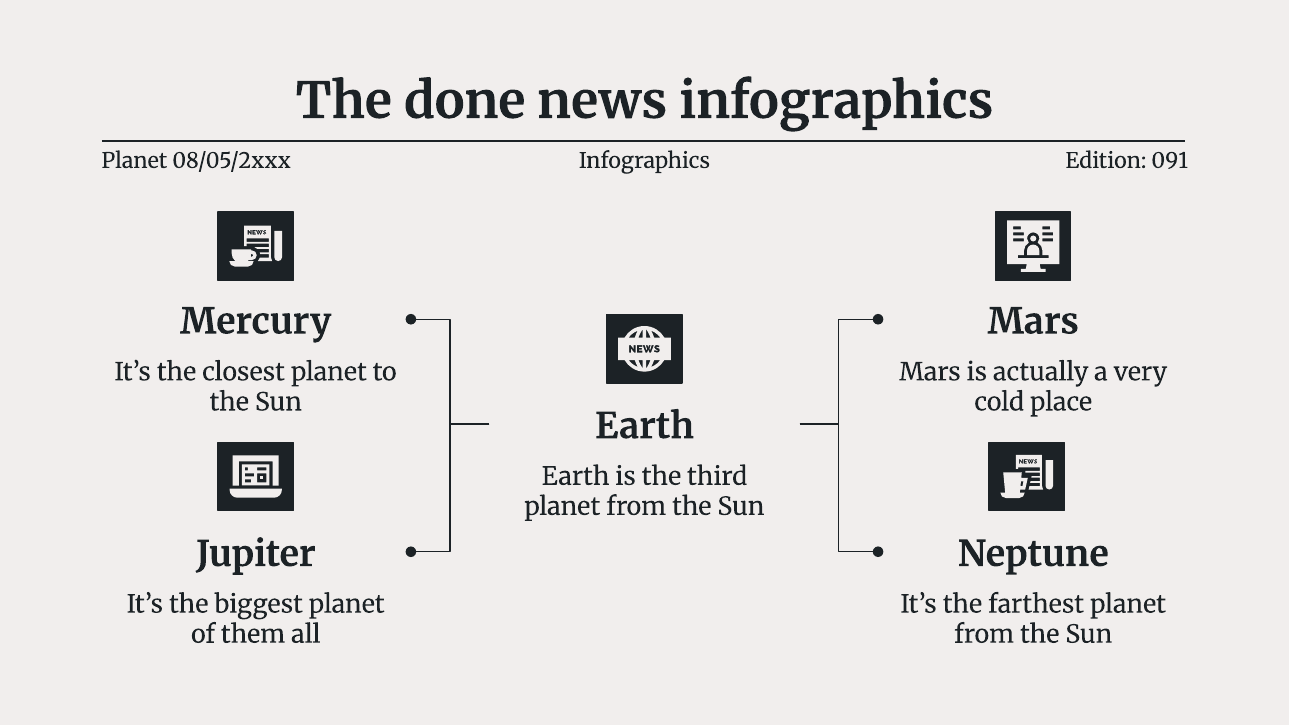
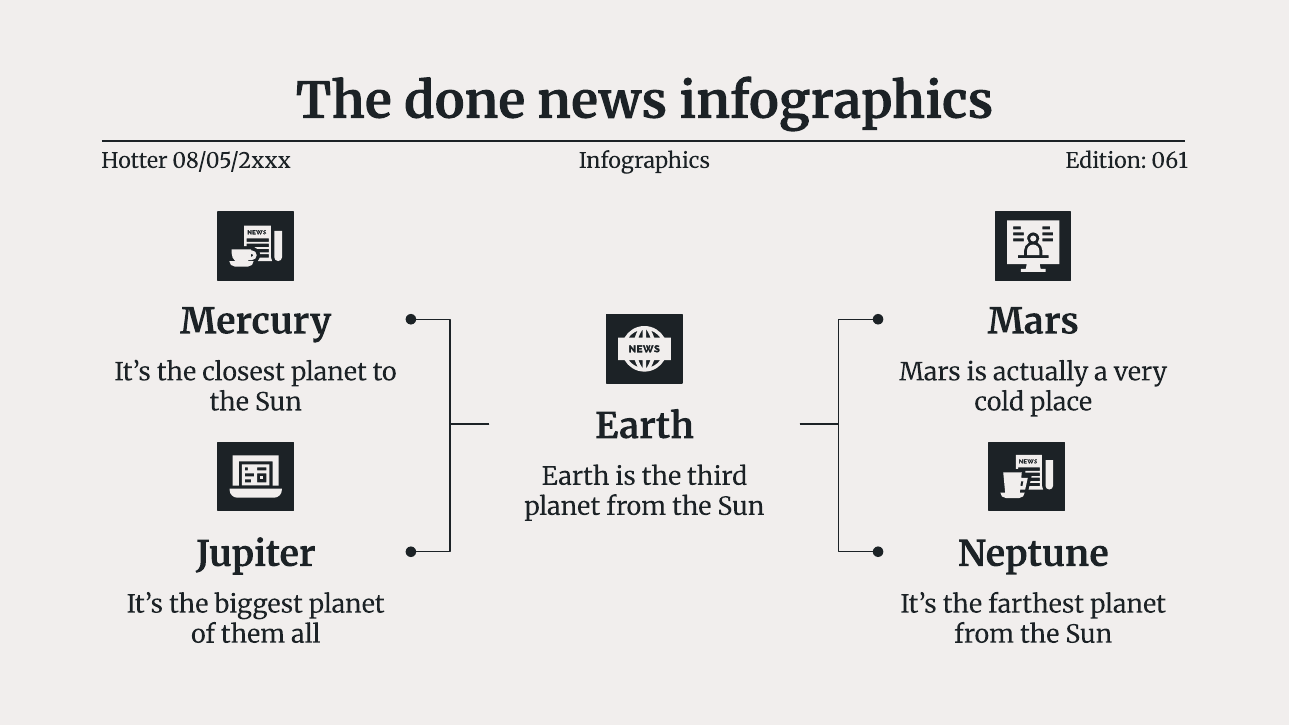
Planet at (134, 161): Planet -> Hotter
091: 091 -> 061
